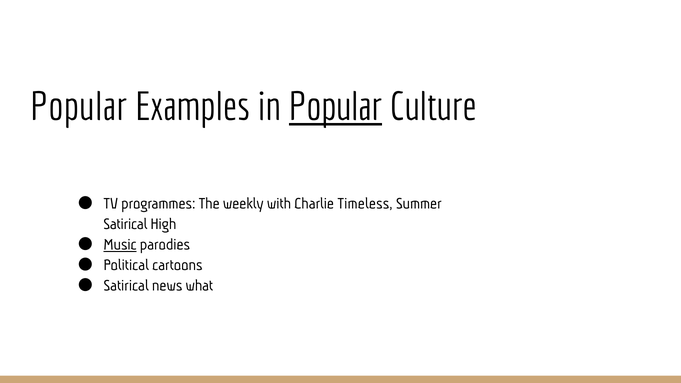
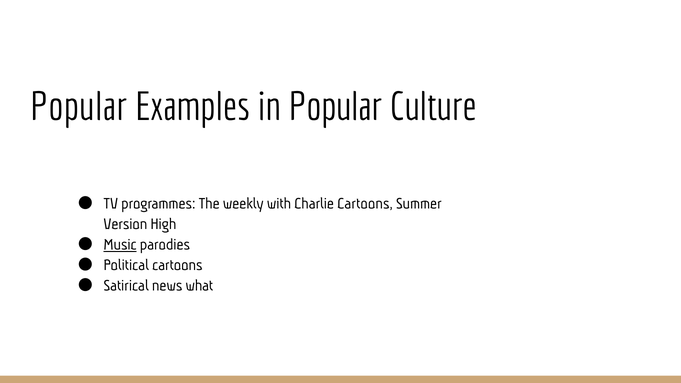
Popular at (336, 107) underline: present -> none
Charlie Timeless: Timeless -> Cartoons
Satirical at (125, 224): Satirical -> Version
